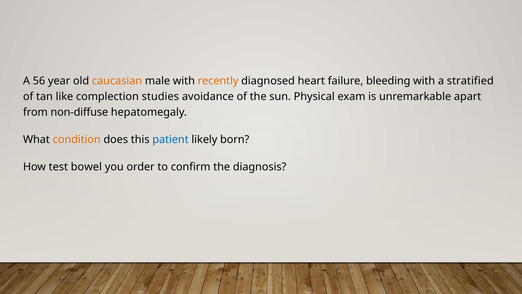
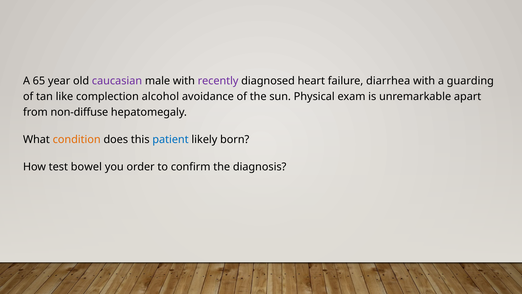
56: 56 -> 65
caucasian colour: orange -> purple
recently colour: orange -> purple
bleeding: bleeding -> diarrhea
stratified: stratified -> guarding
studies: studies -> alcohol
